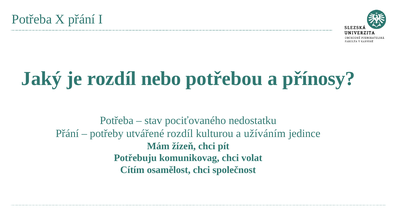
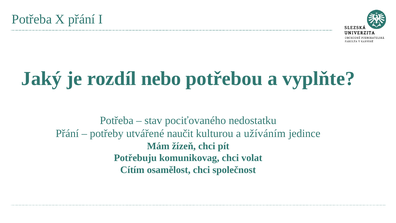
přínosy: přínosy -> vyplňte
utvářené rozdíl: rozdíl -> naučit
